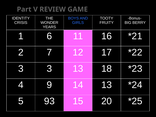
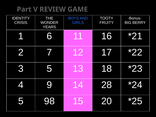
3 3: 3 -> 5
14 13: 13 -> 28
93: 93 -> 98
